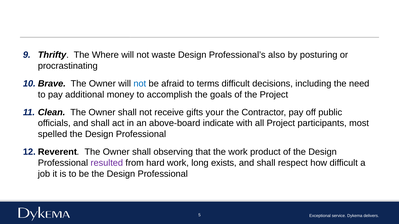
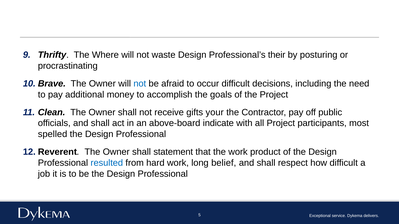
also: also -> their
terms: terms -> occur
observing: observing -> statement
resulted colour: purple -> blue
exists: exists -> belief
